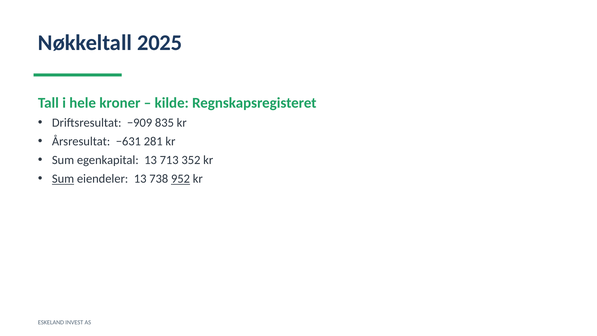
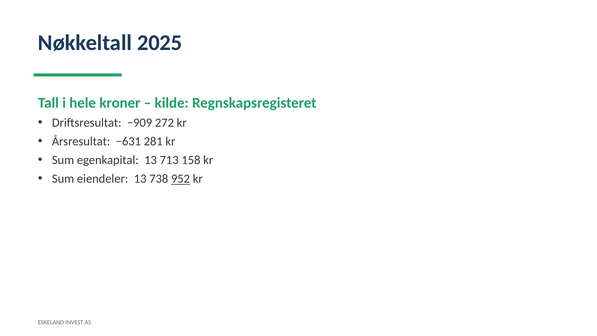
835: 835 -> 272
352: 352 -> 158
Sum at (63, 179) underline: present -> none
